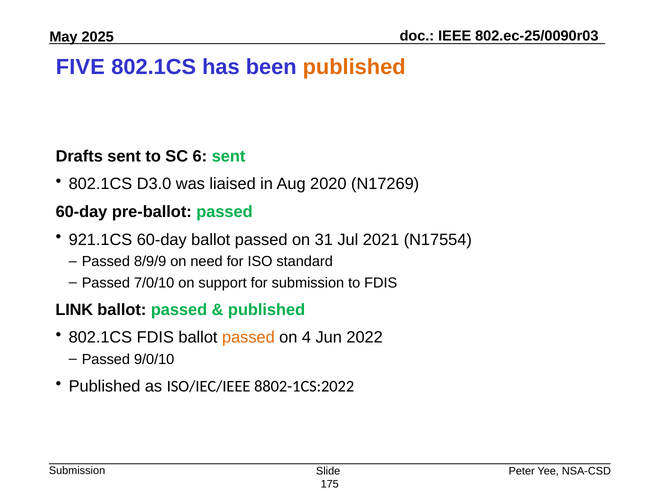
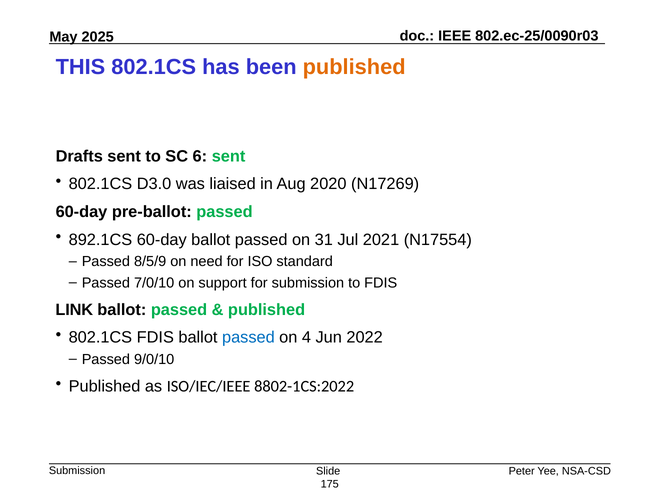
FIVE: FIVE -> THIS
921.1CS: 921.1CS -> 892.1CS
8/9/9: 8/9/9 -> 8/5/9
passed at (248, 337) colour: orange -> blue
